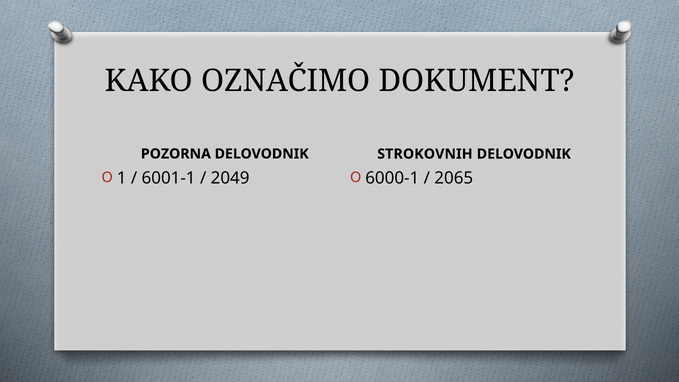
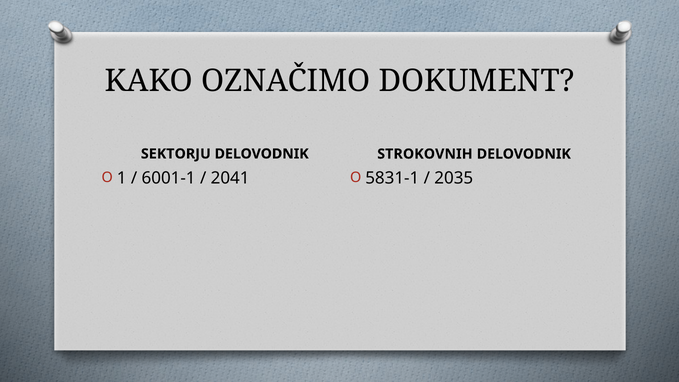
POZORNA: POZORNA -> SEKTORJU
2049: 2049 -> 2041
6000-1: 6000-1 -> 5831-1
2065: 2065 -> 2035
